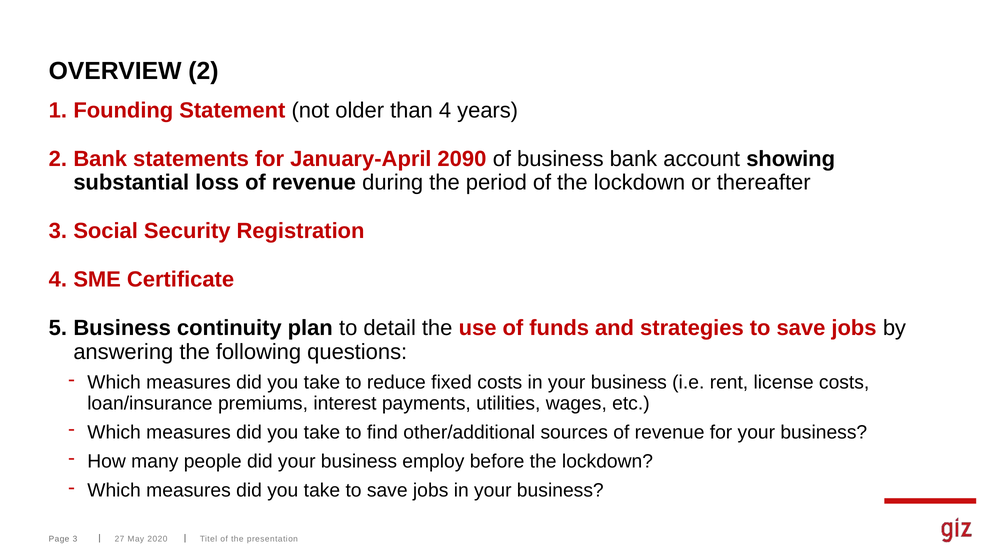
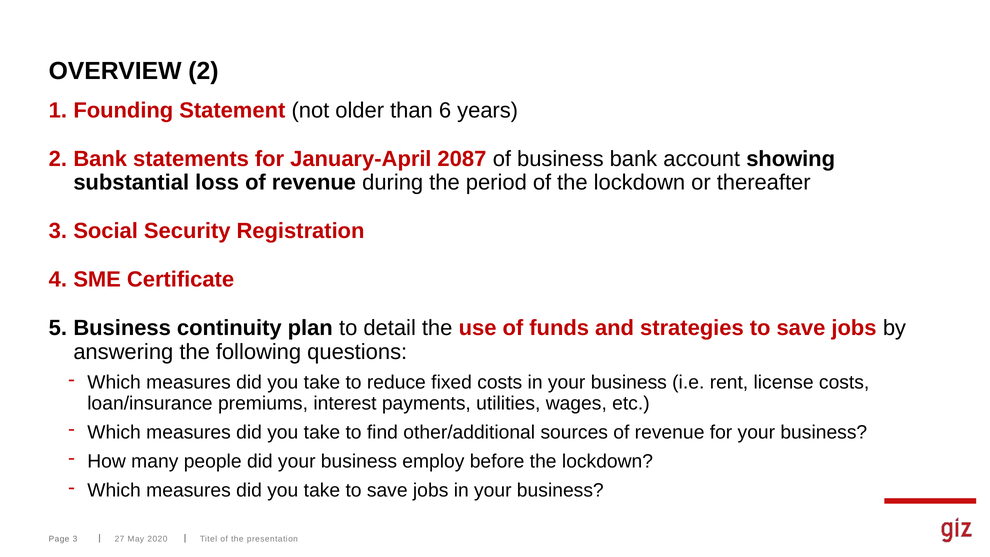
than 4: 4 -> 6
2090: 2090 -> 2087
